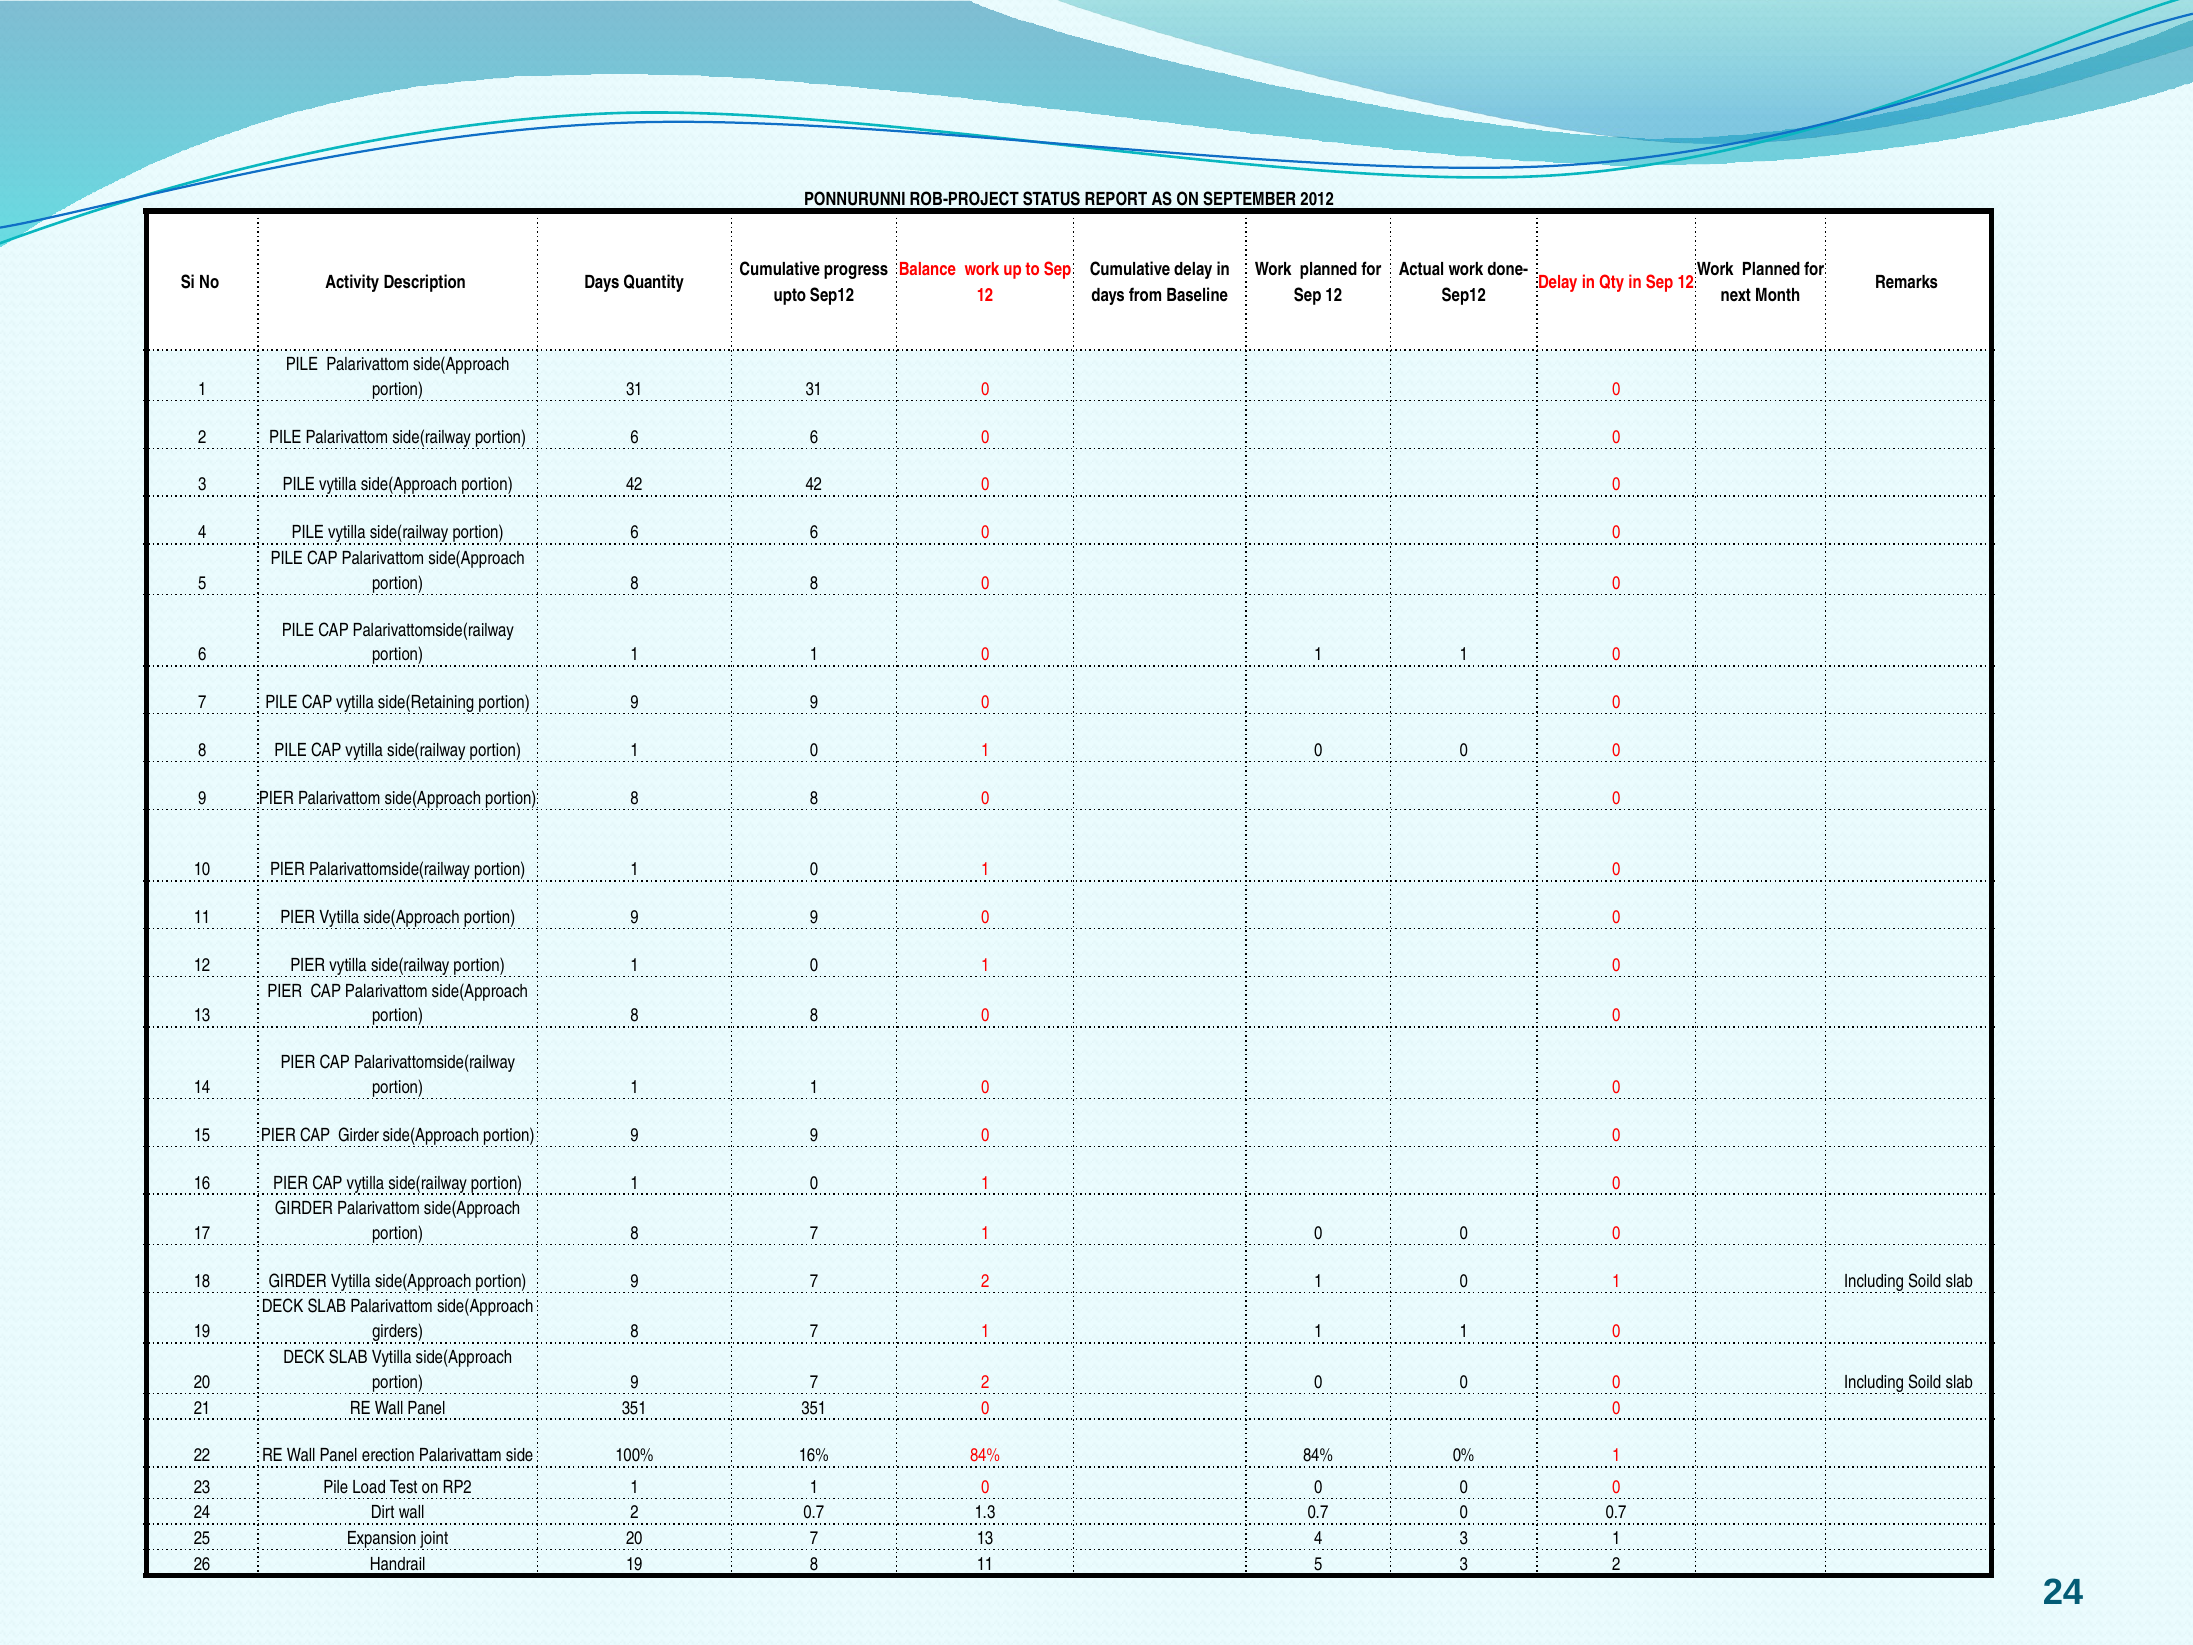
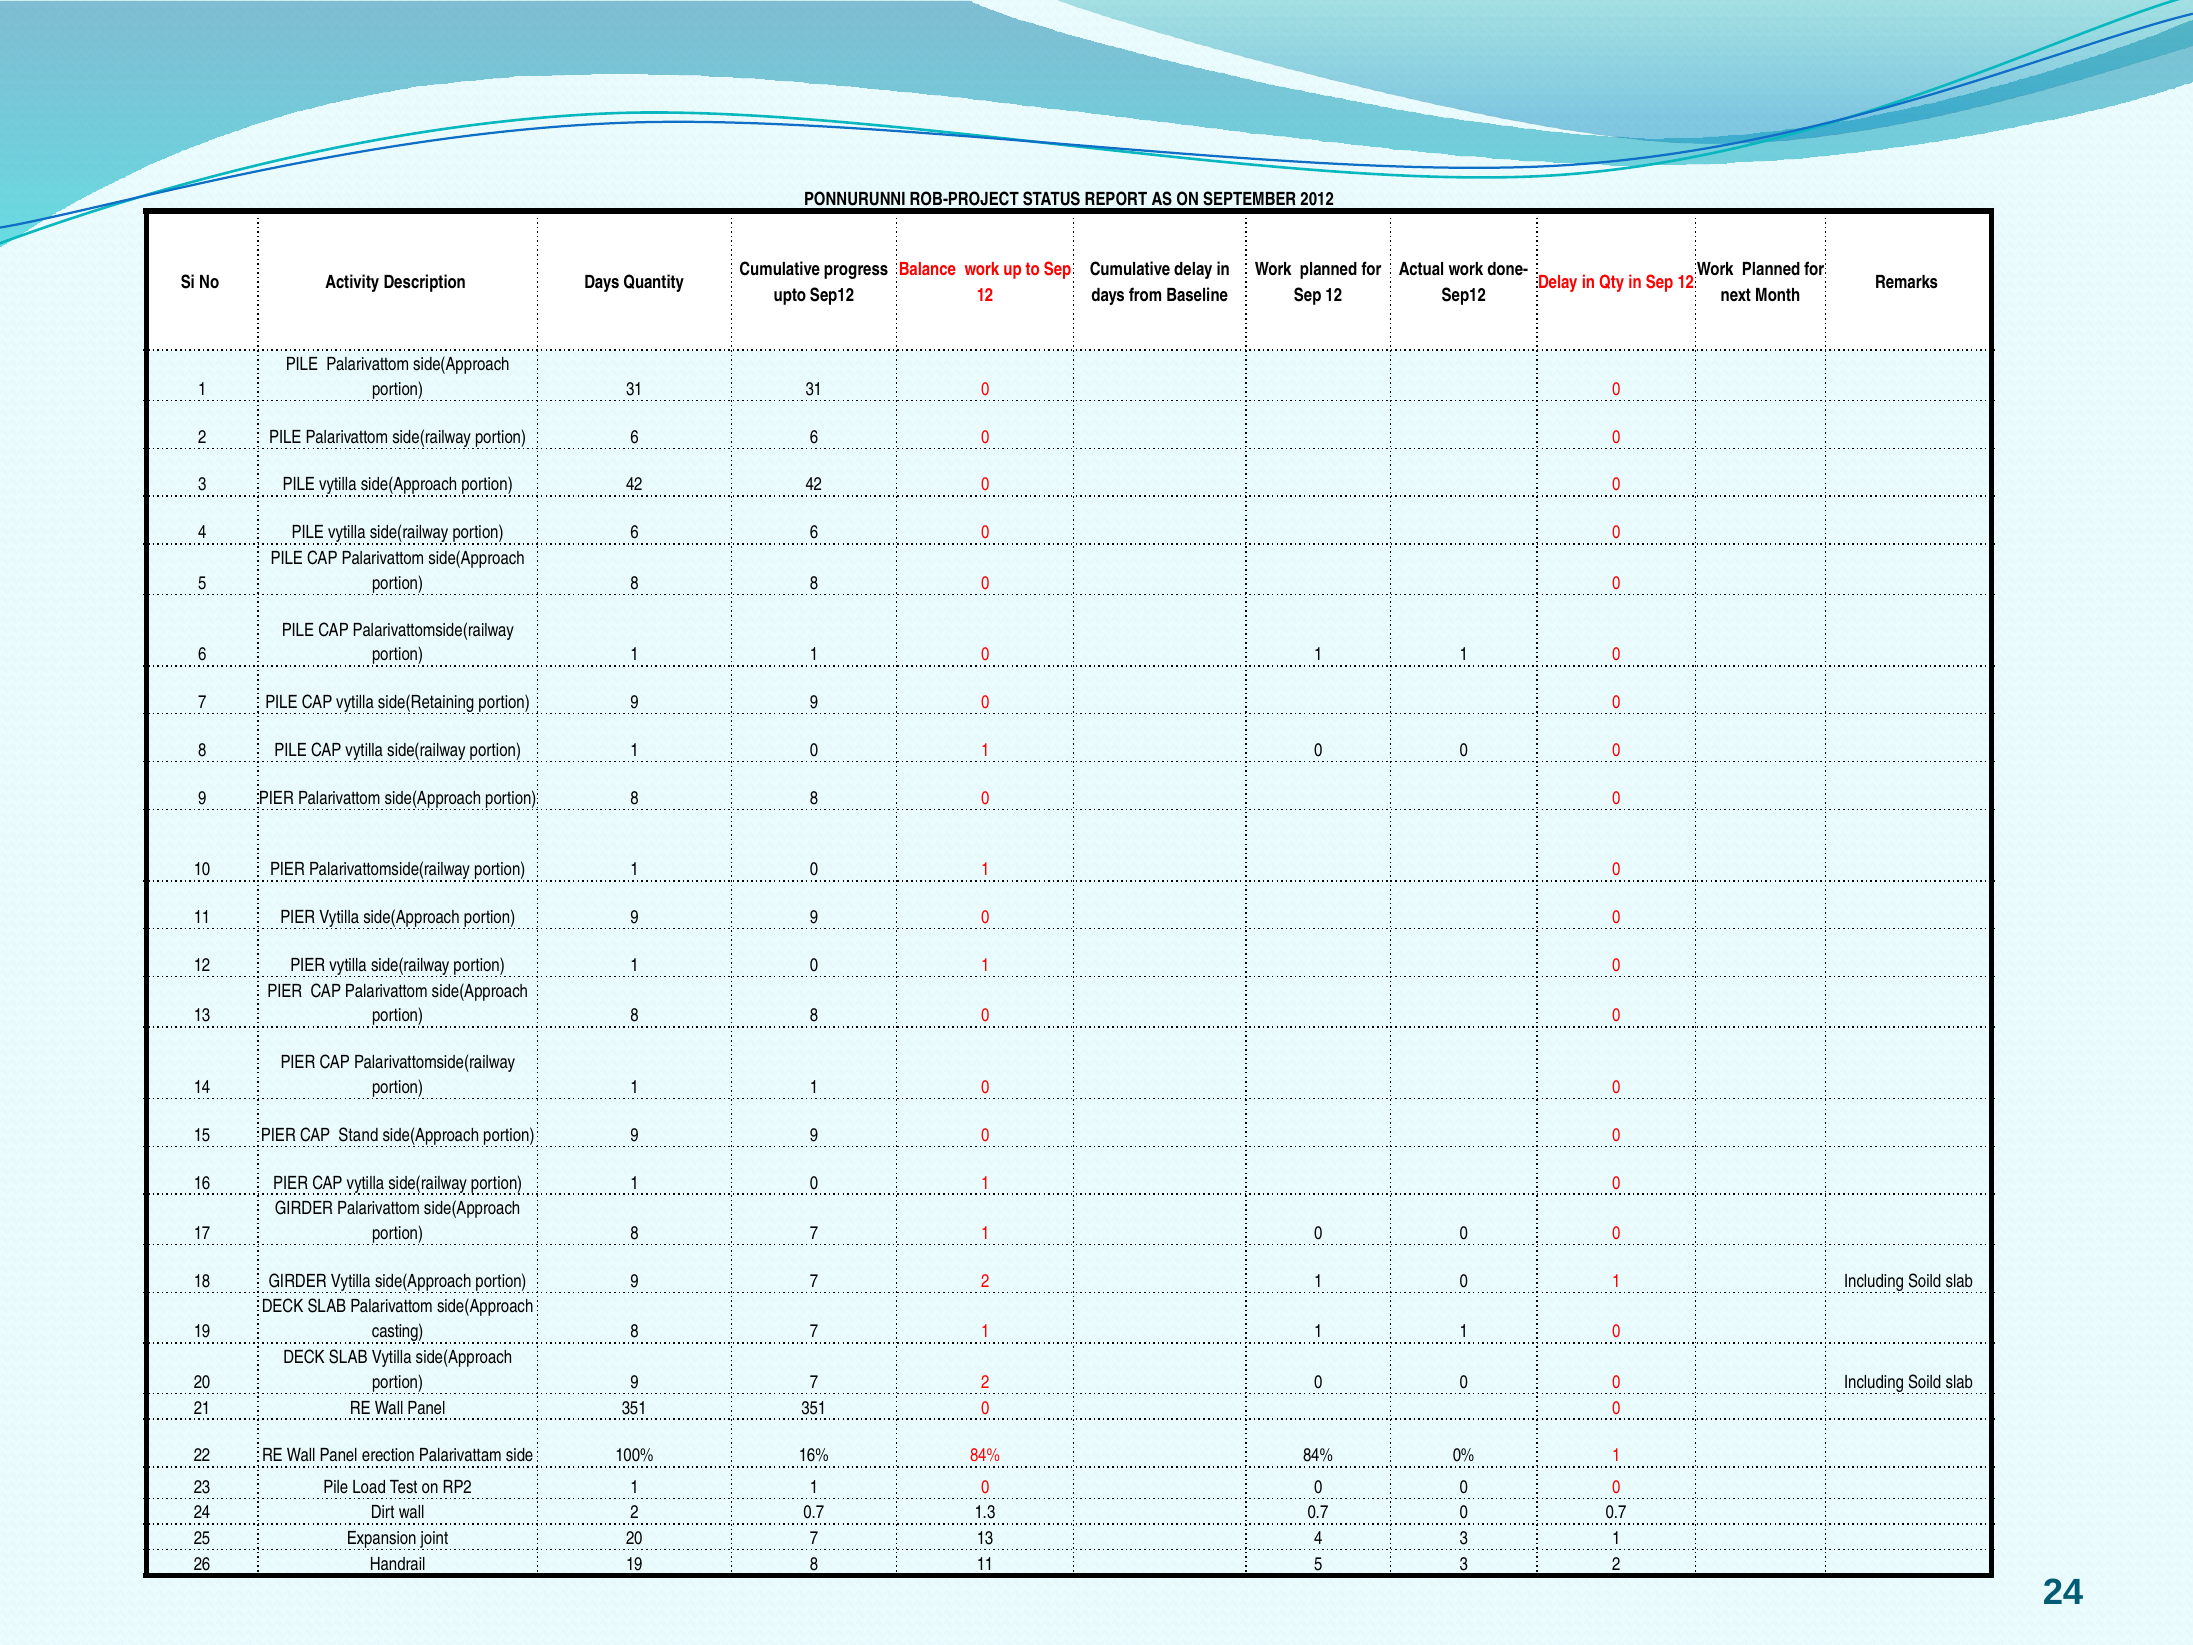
CAP Girder: Girder -> Stand
girders: girders -> casting
